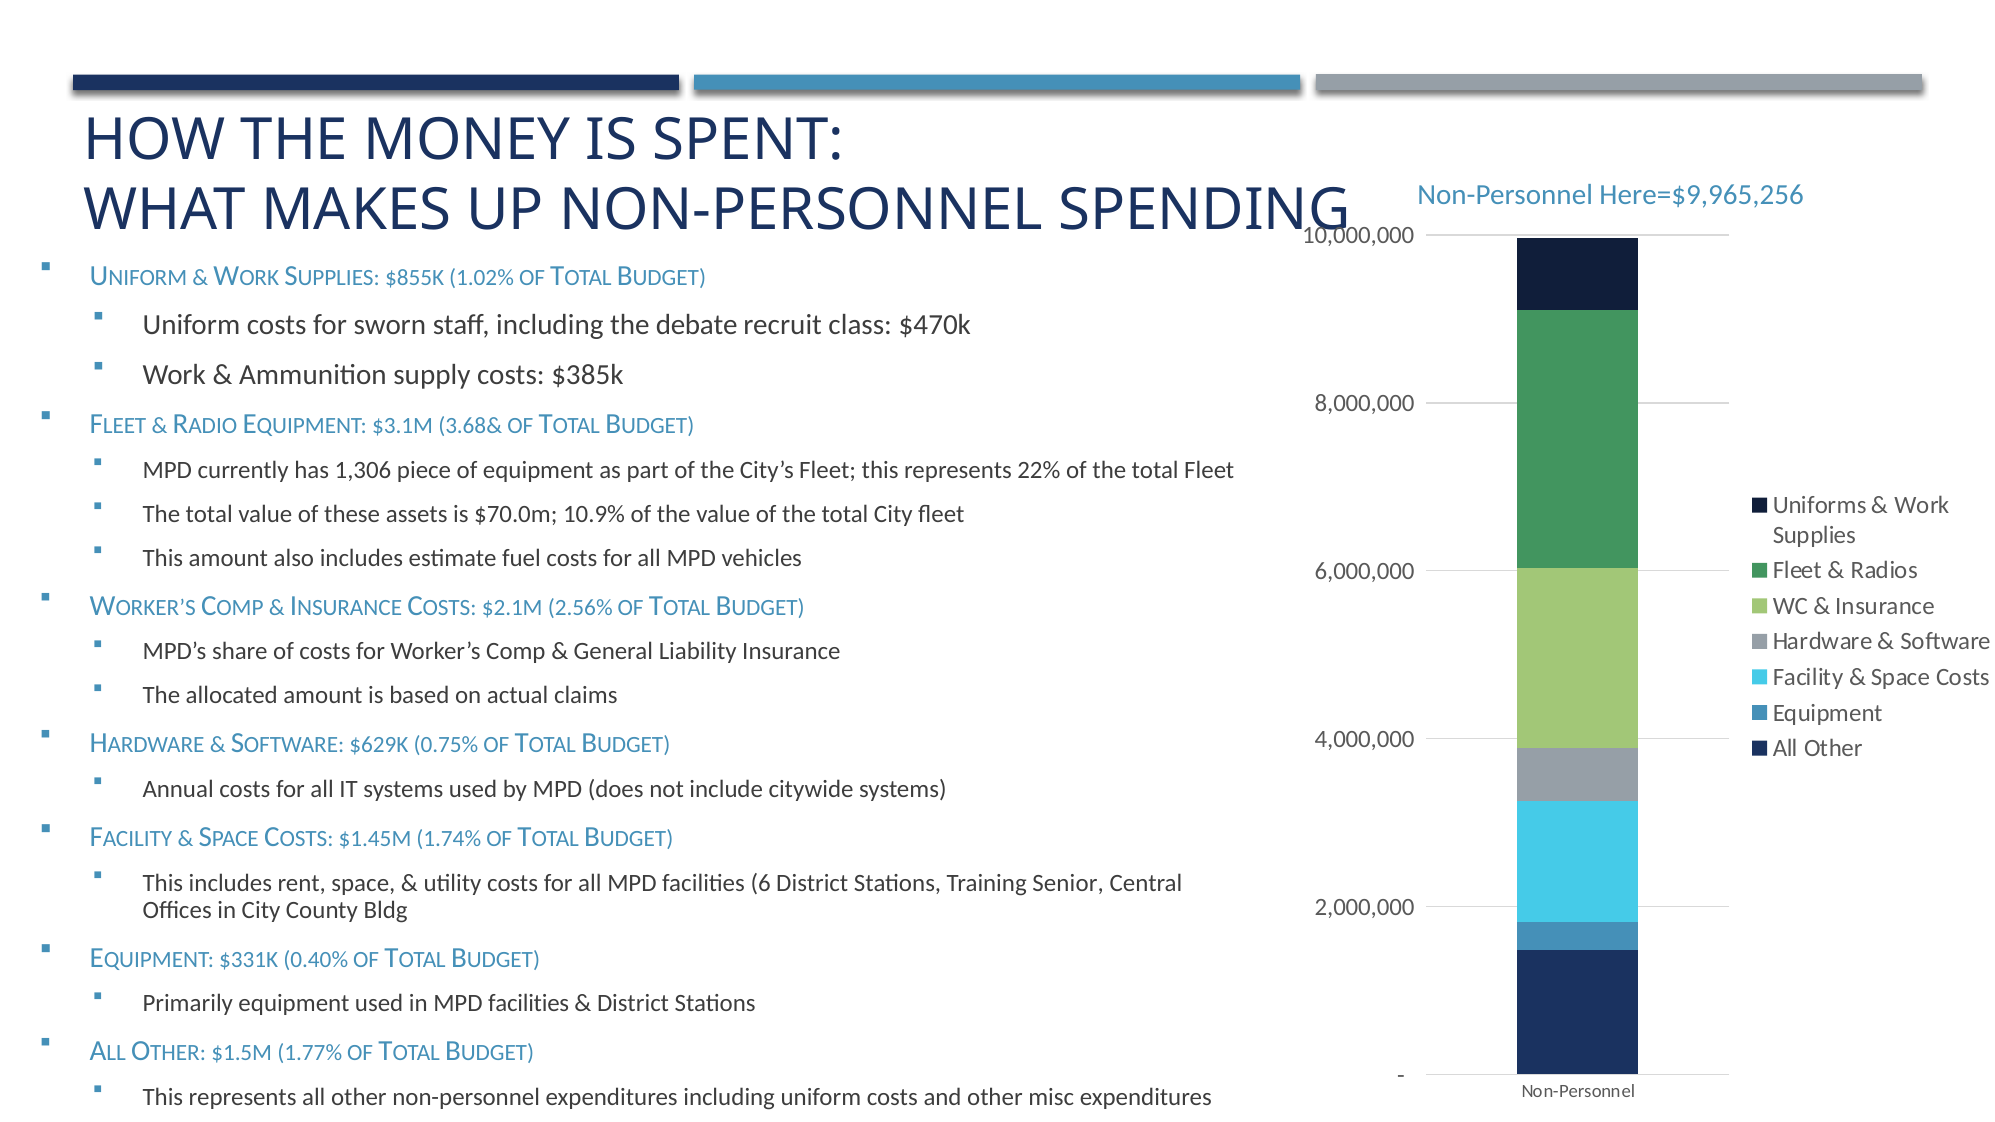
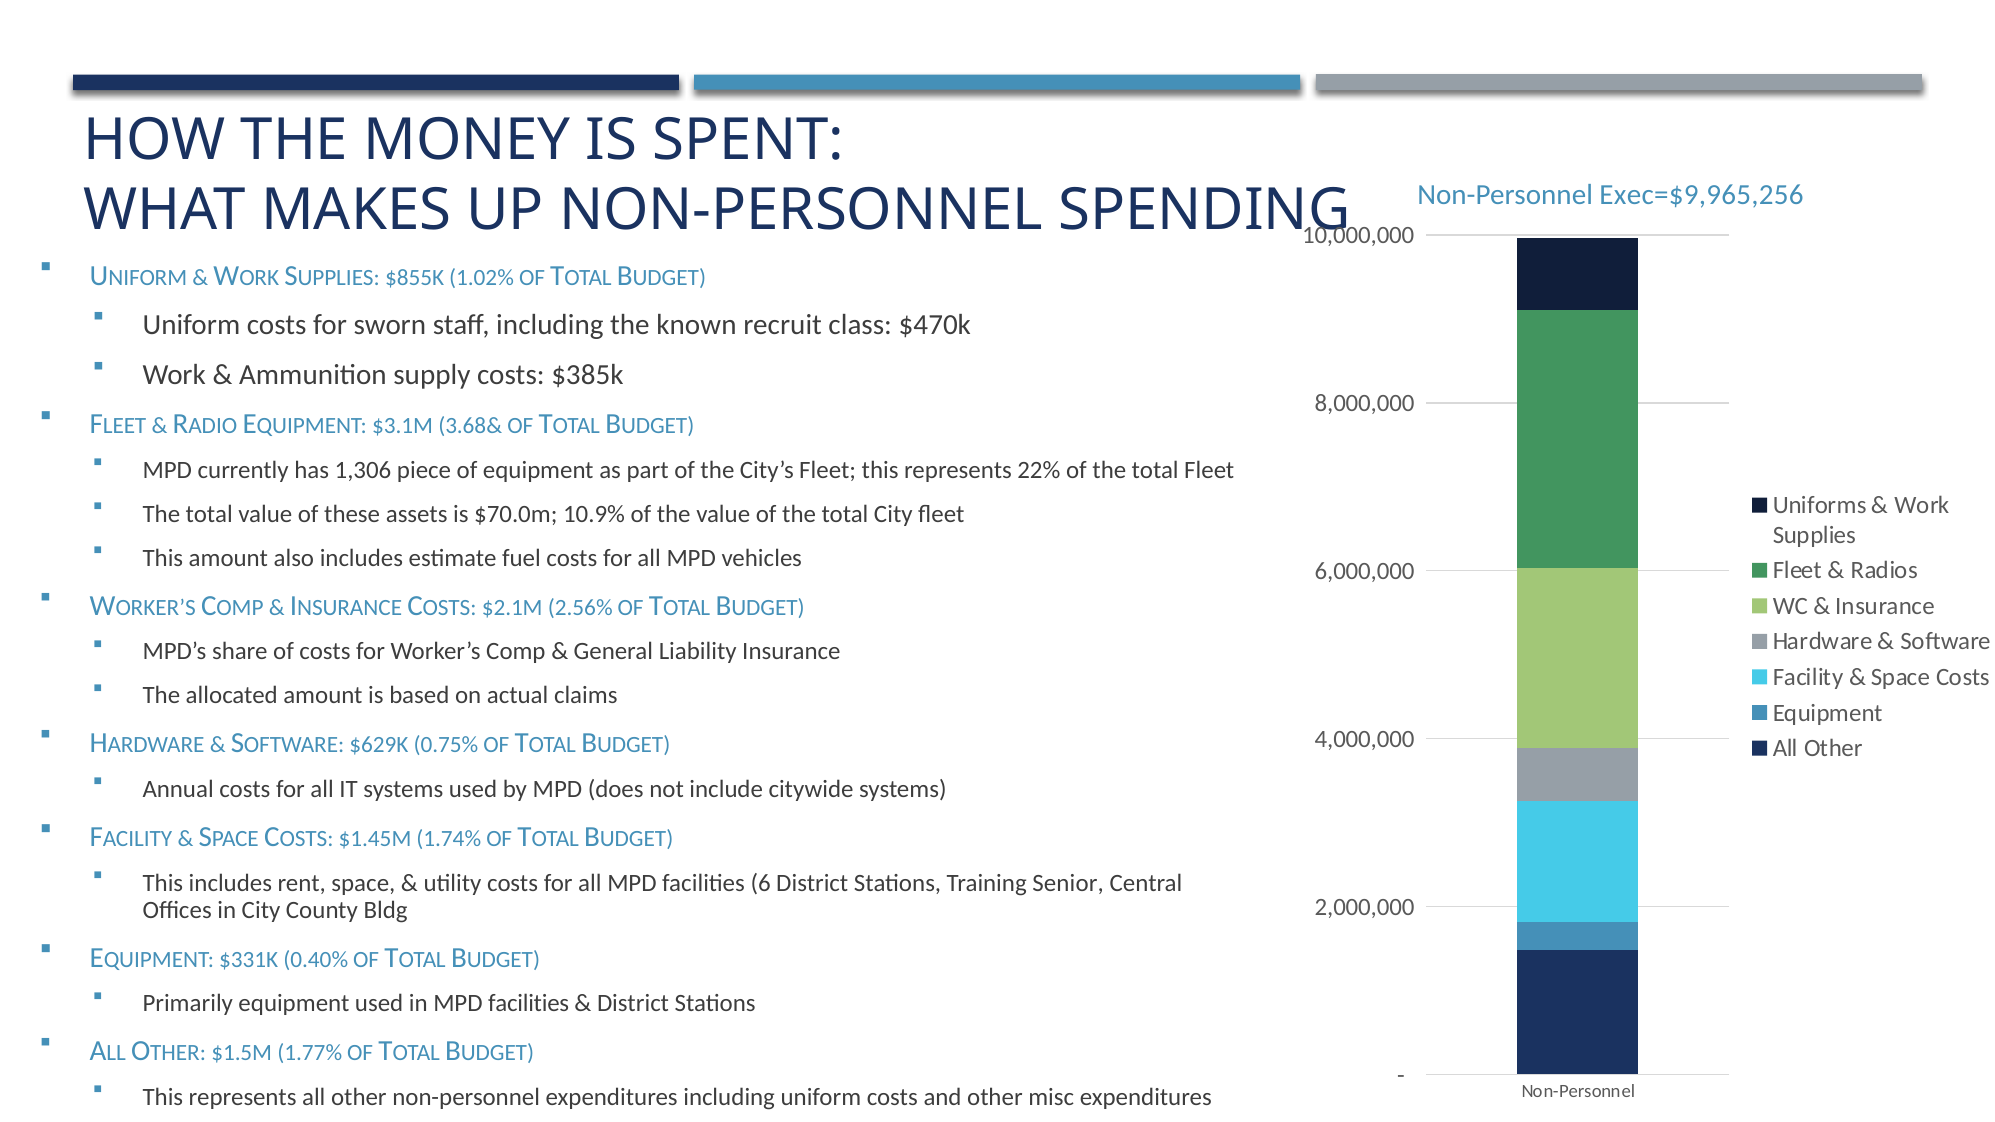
Here=$9,965,256: Here=$9,965,256 -> Exec=$9,965,256
debate: debate -> known
